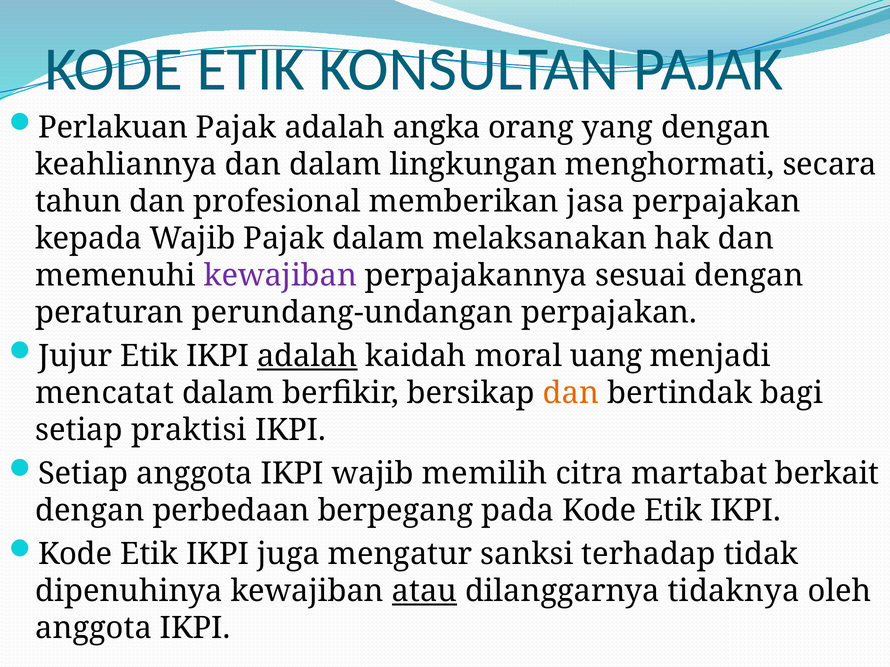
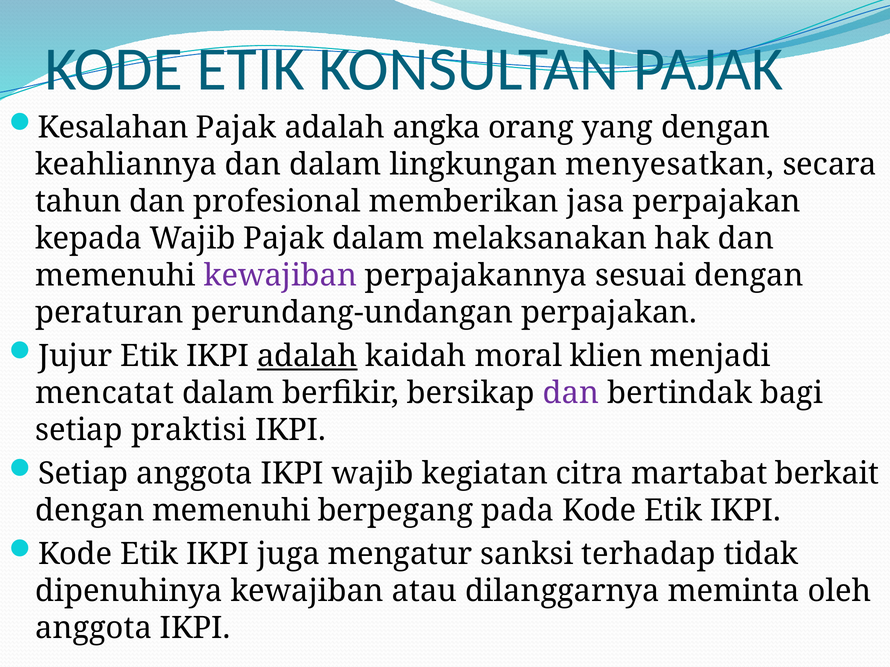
Perlakuan: Perlakuan -> Kesalahan
menghormati: menghormati -> menyesatkan
uang: uang -> klien
dan at (571, 393) colour: orange -> purple
memilih: memilih -> kegiatan
dengan perbedaan: perbedaan -> memenuhi
atau underline: present -> none
tidaknya: tidaknya -> meminta
